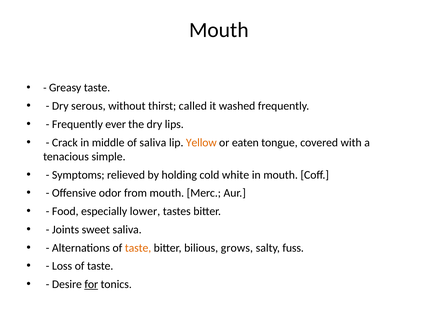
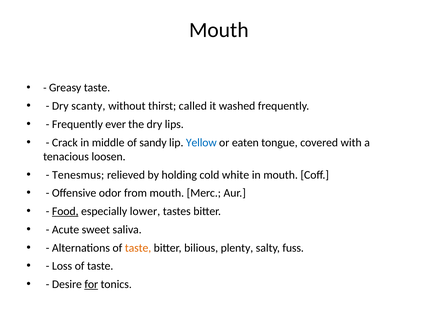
serous: serous -> scanty
of saliva: saliva -> sandy
Yellow colour: orange -> blue
simple: simple -> loosen
Symptoms: Symptoms -> Tenesmus
Food underline: none -> present
Joints: Joints -> Acute
grows: grows -> plenty
